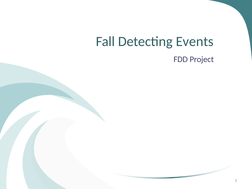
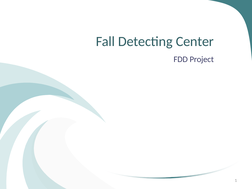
Events: Events -> Center
